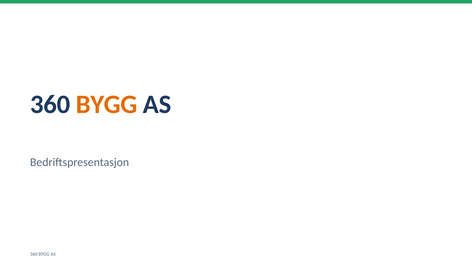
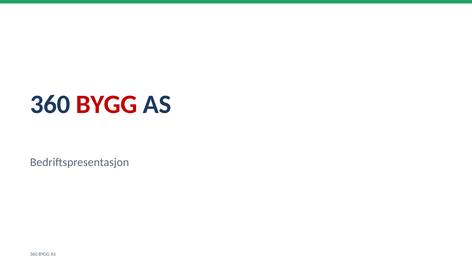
BYGG at (107, 105) colour: orange -> red
